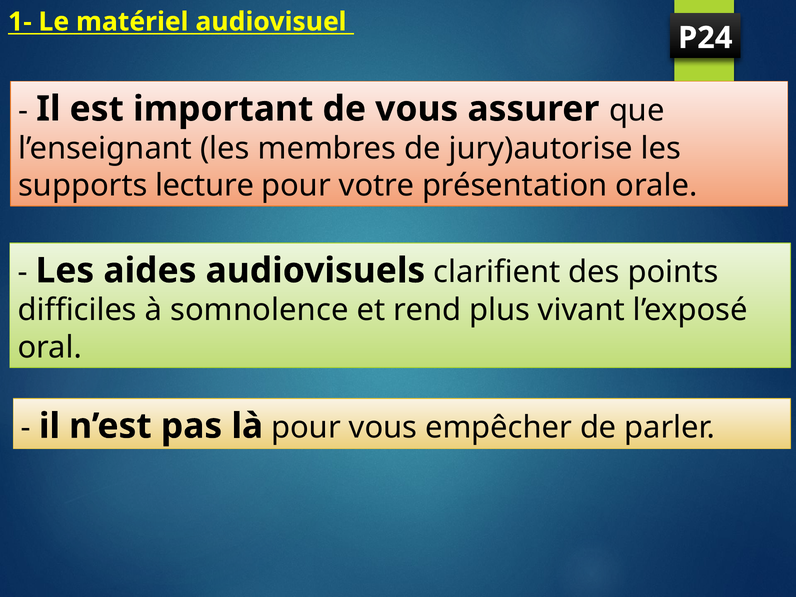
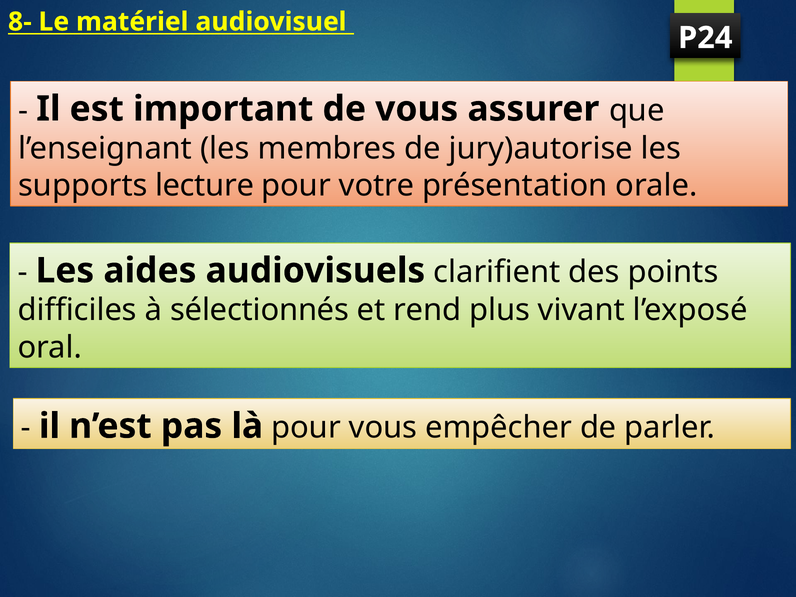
1-: 1- -> 8-
somnolence: somnolence -> sélectionnés
